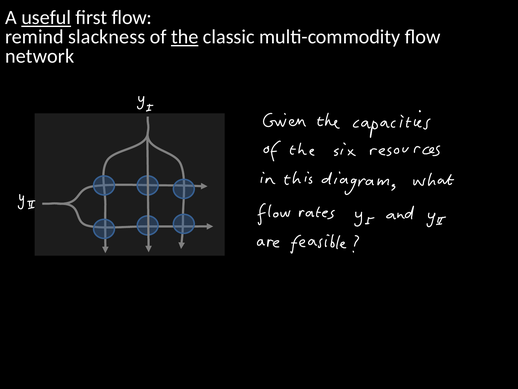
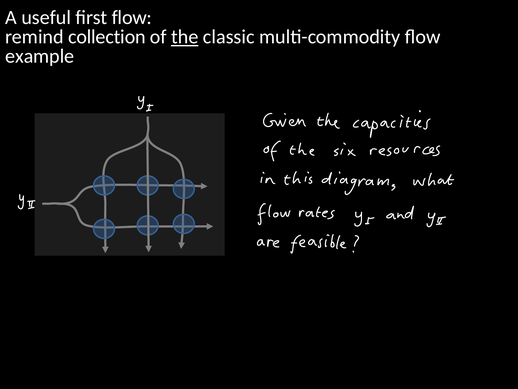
useful underline: present -> none
slackness: slackness -> collection
network: network -> example
